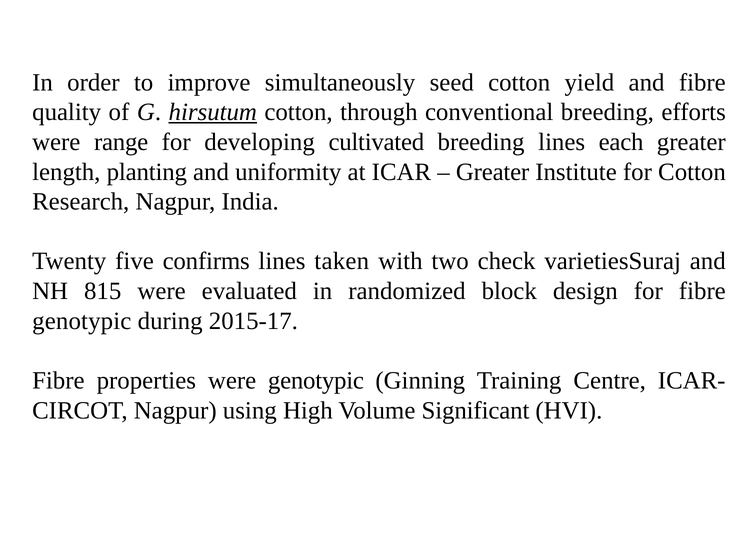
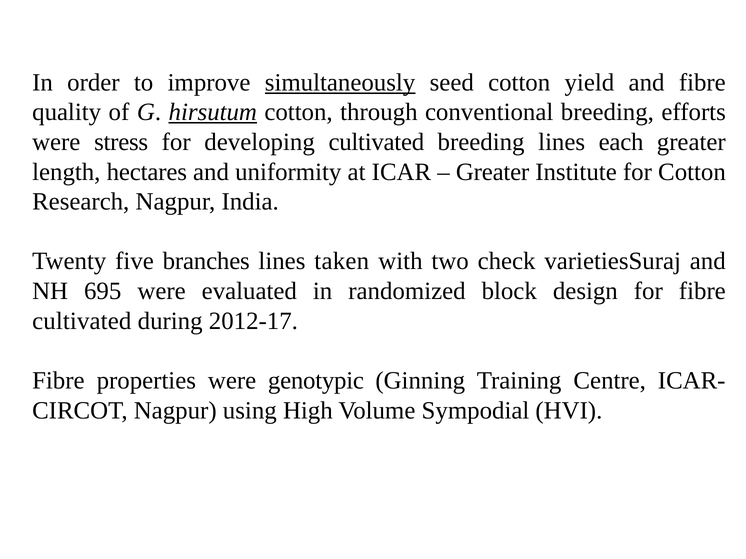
simultaneously underline: none -> present
range: range -> stress
planting: planting -> hectares
confirms: confirms -> branches
815: 815 -> 695
genotypic at (82, 321): genotypic -> cultivated
2015-17: 2015-17 -> 2012-17
Significant: Significant -> Sympodial
